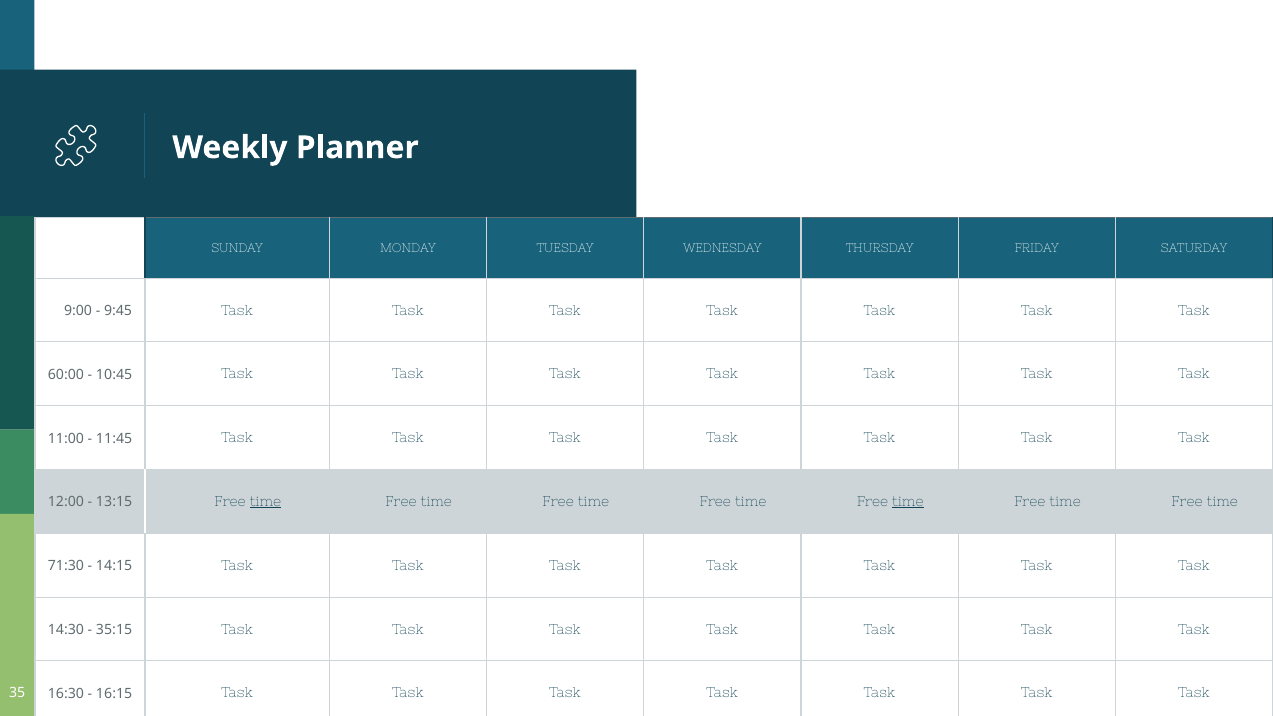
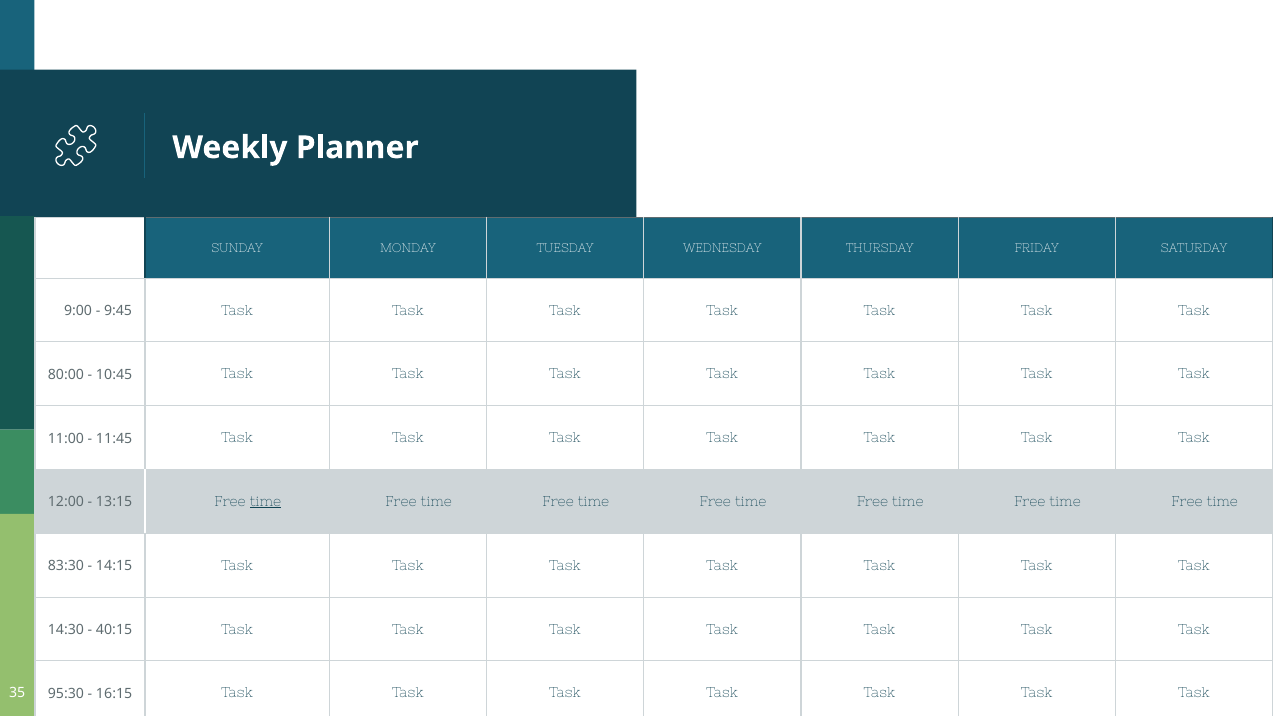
60:00: 60:00 -> 80:00
time at (908, 502) underline: present -> none
71:30: 71:30 -> 83:30
35:15: 35:15 -> 40:15
16:30: 16:30 -> 95:30
